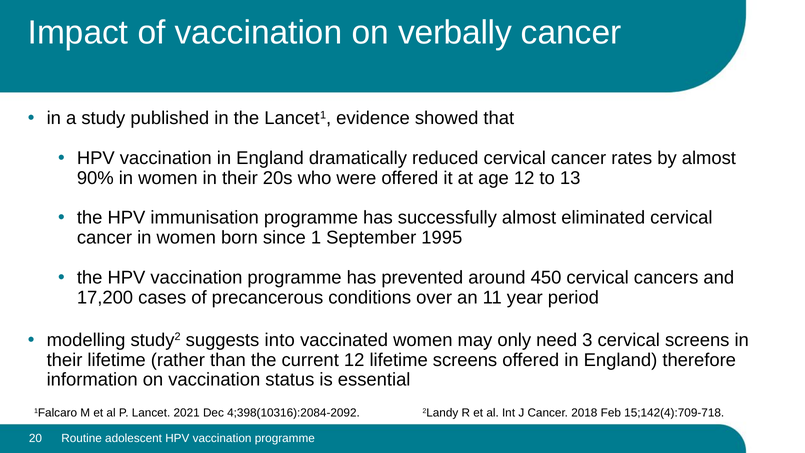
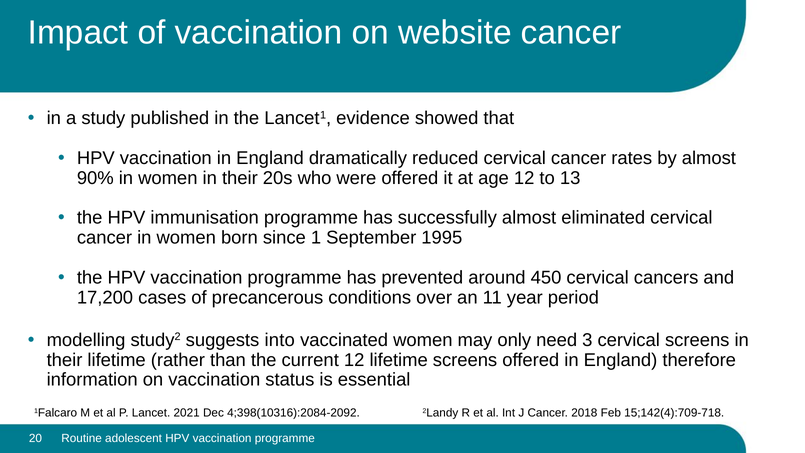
verbally: verbally -> website
